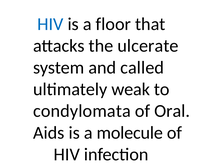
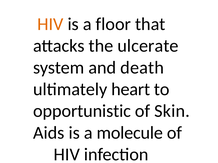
HIV at (50, 24) colour: blue -> orange
called: called -> death
weak: weak -> heart
condylomata: condylomata -> opportunistic
Oral: Oral -> Skin
